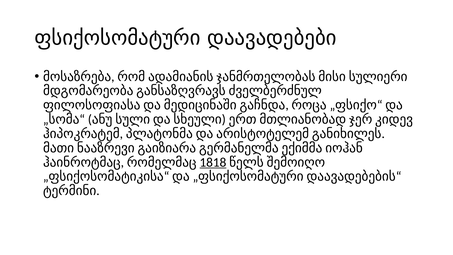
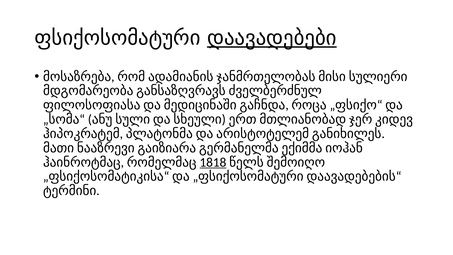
დაავადებები underline: none -> present
